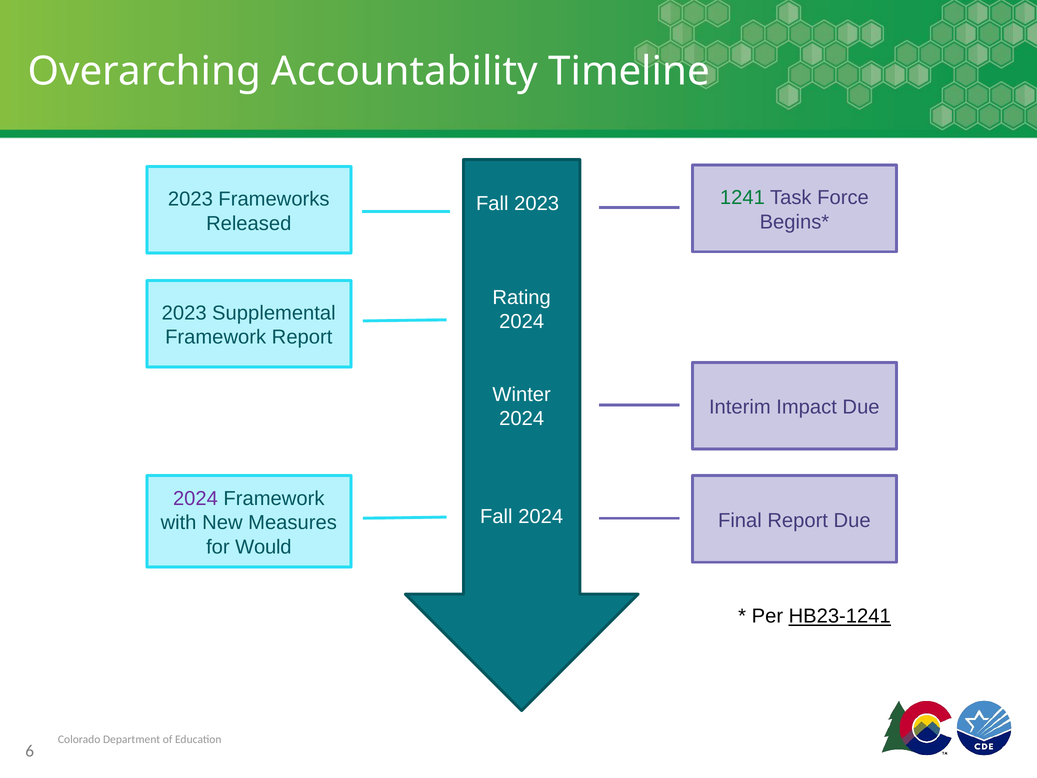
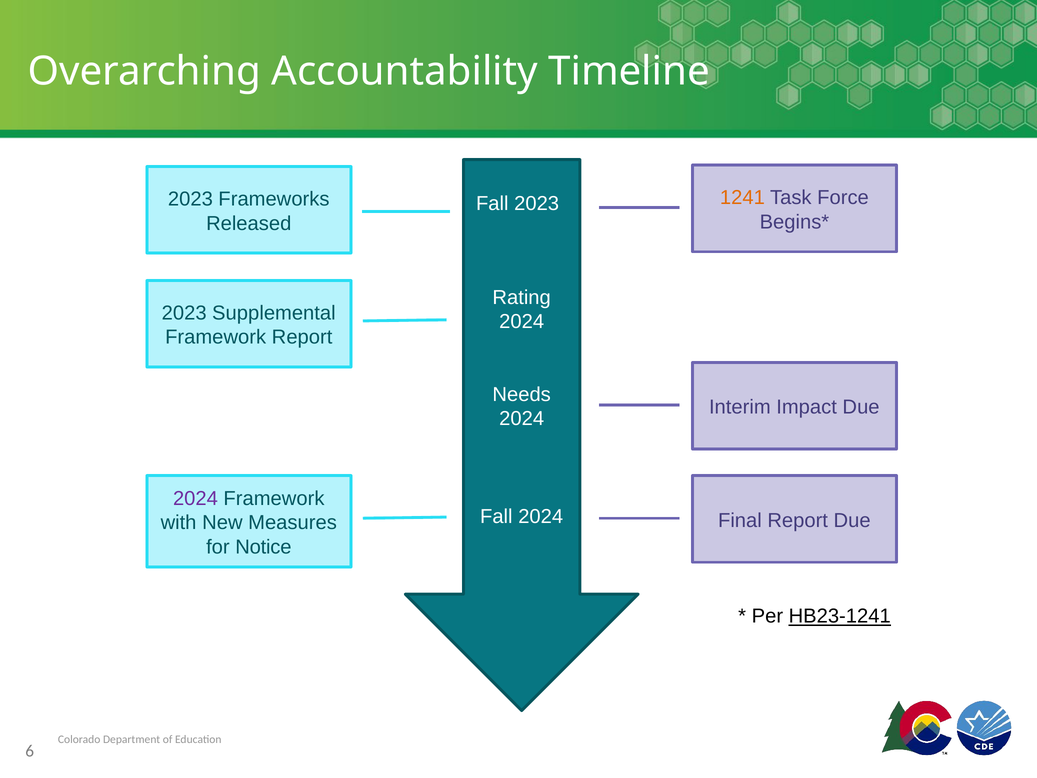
1241 colour: green -> orange
Winter: Winter -> Needs
Would: Would -> Notice
